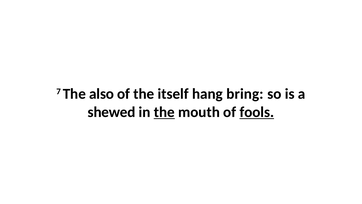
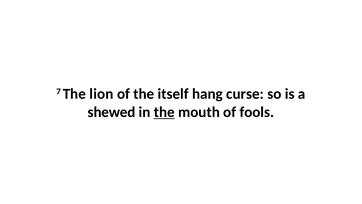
also: also -> lion
bring: bring -> curse
fools underline: present -> none
